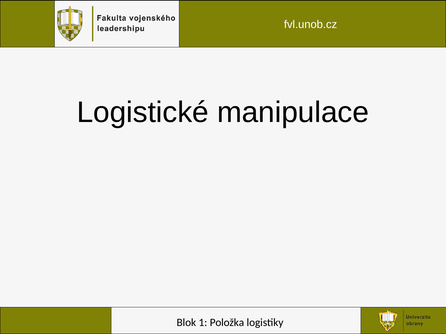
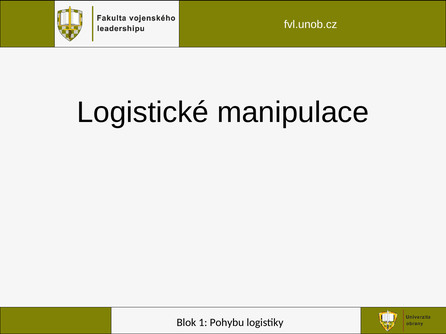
Položka: Položka -> Pohybu
